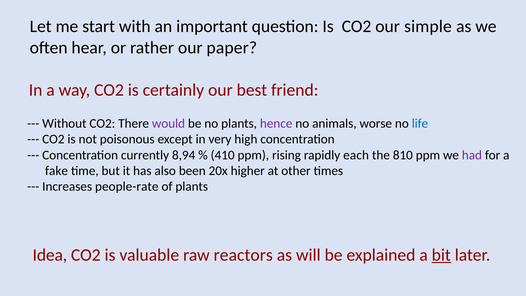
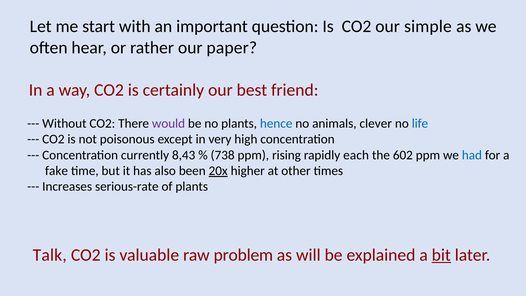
hence colour: purple -> blue
worse: worse -> clever
8,94: 8,94 -> 8,43
410: 410 -> 738
810: 810 -> 602
had colour: purple -> blue
20x underline: none -> present
people-rate: people-rate -> serious-rate
Idea: Idea -> Talk
reactors: reactors -> problem
